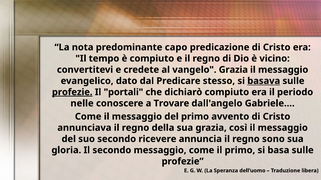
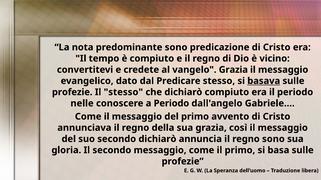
predominante capo: capo -> sono
profezie at (72, 92) underline: present -> none
Il portali: portali -> stesso
a Trovare: Trovare -> Periodo
secondo ricevere: ricevere -> dichiarò
